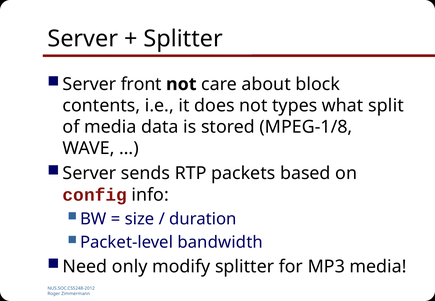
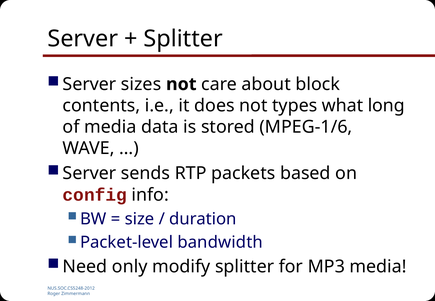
front: front -> sizes
split: split -> long
MPEG-1/8: MPEG-1/8 -> MPEG-1/6
